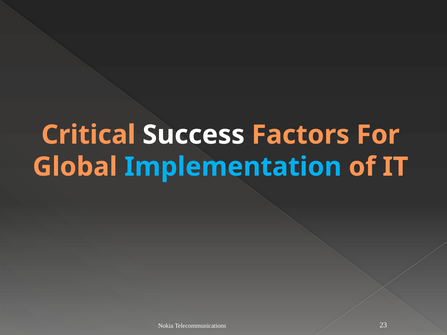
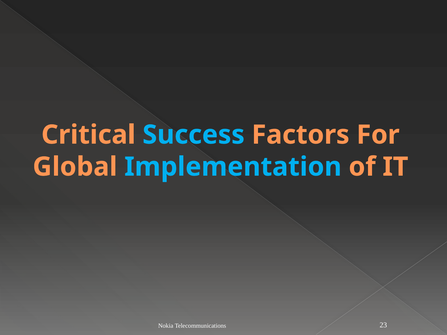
Success colour: white -> light blue
